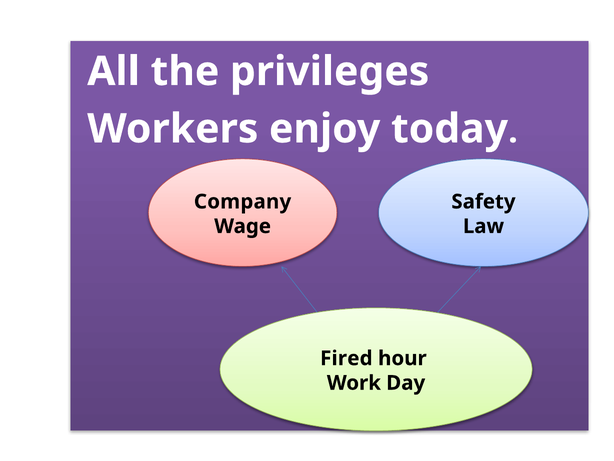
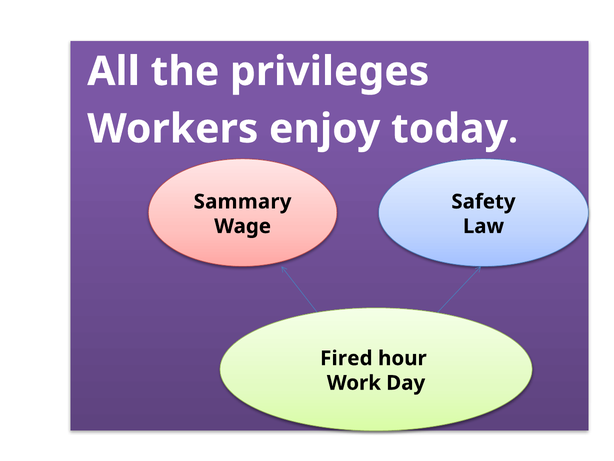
Company: Company -> Sammary
